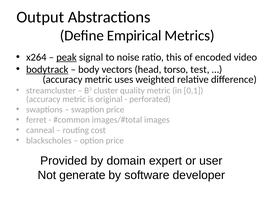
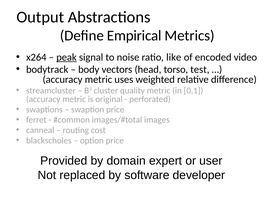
this: this -> like
bodytrack underline: present -> none
generate: generate -> replaced
